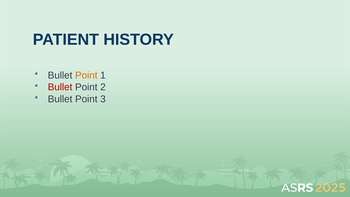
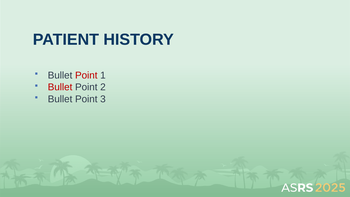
Point at (86, 75) colour: orange -> red
